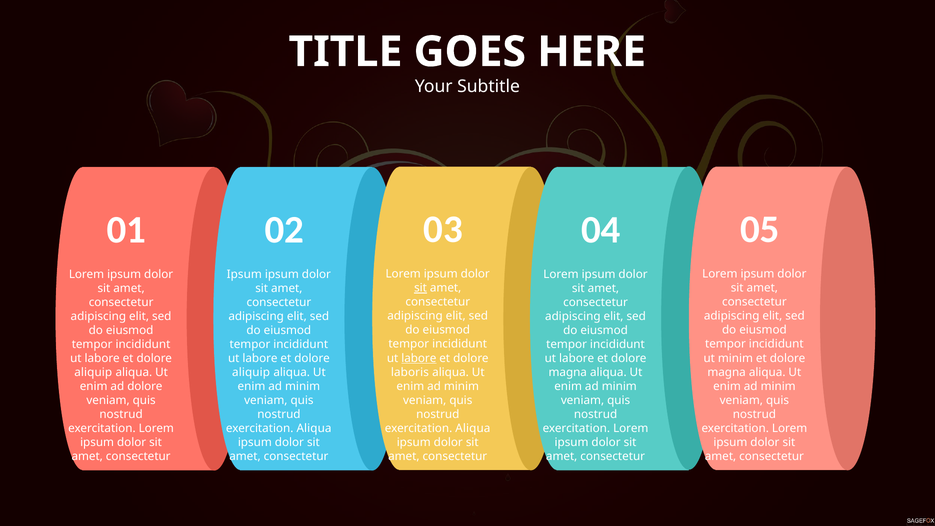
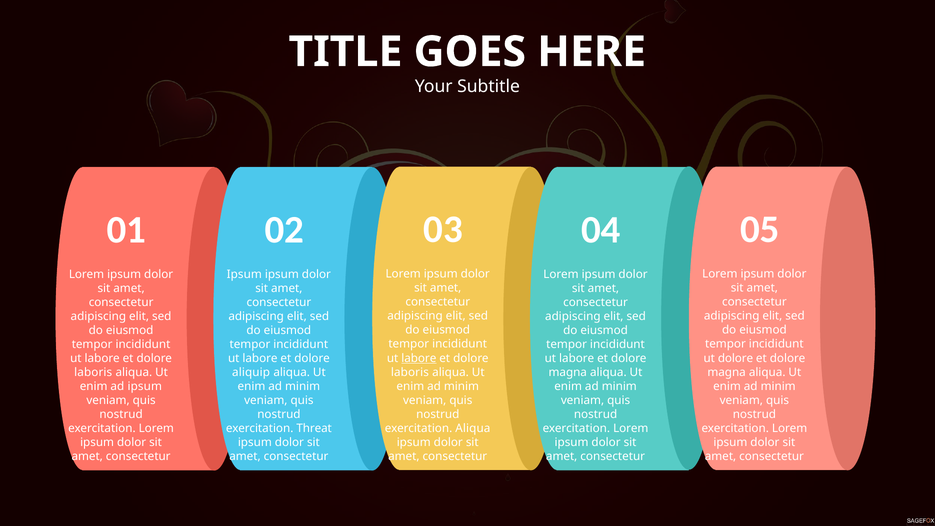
sit at (421, 288) underline: present -> none
ut minim: minim -> dolore
aliquip at (93, 372): aliquip -> laboris
ad dolore: dolore -> ipsum
Aliqua at (314, 428): Aliqua -> Threat
